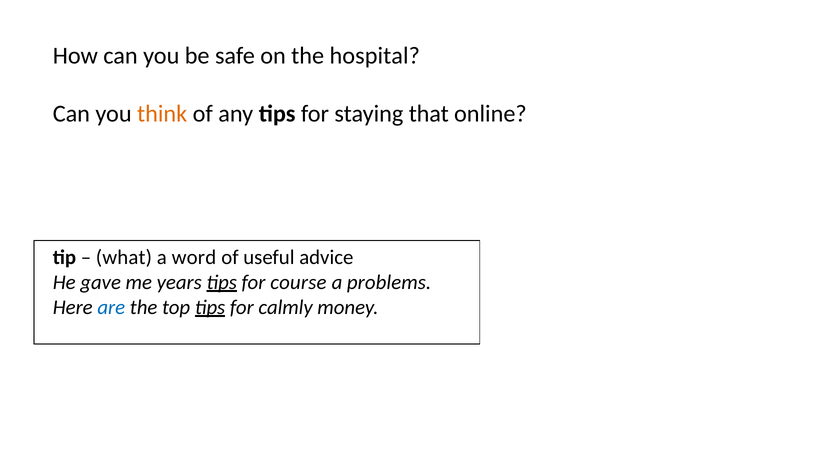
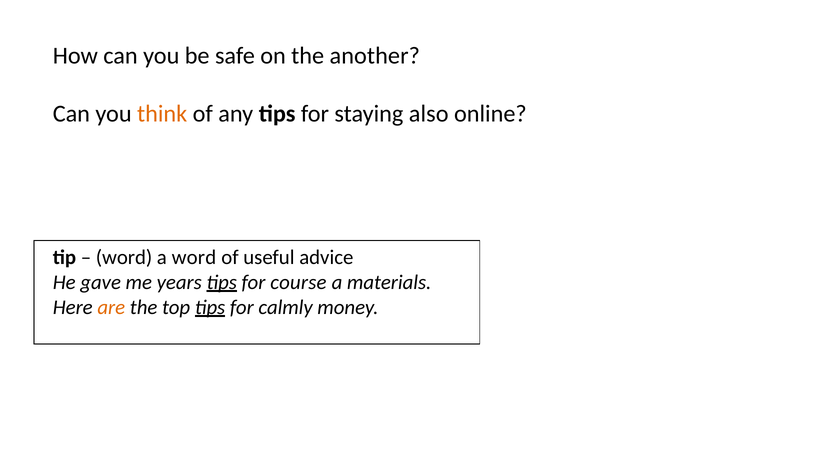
hospital: hospital -> another
that: that -> also
what at (124, 257): what -> word
problems: problems -> materials
are colour: blue -> orange
